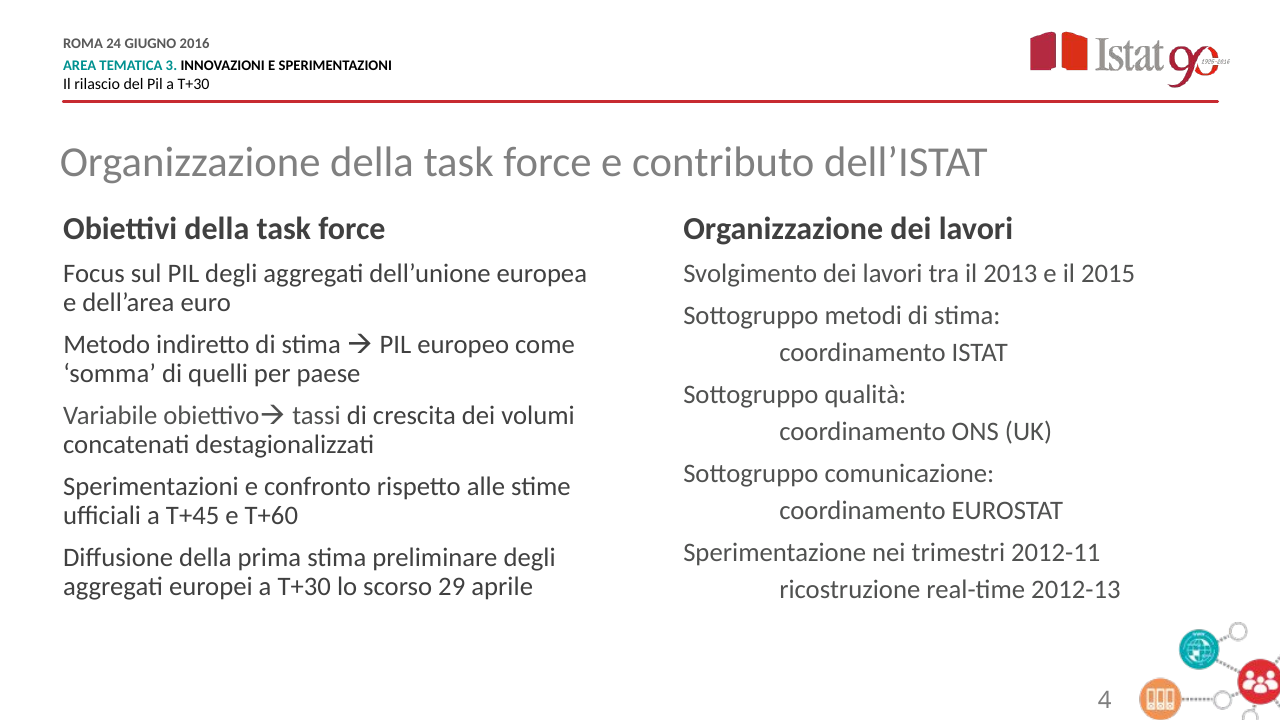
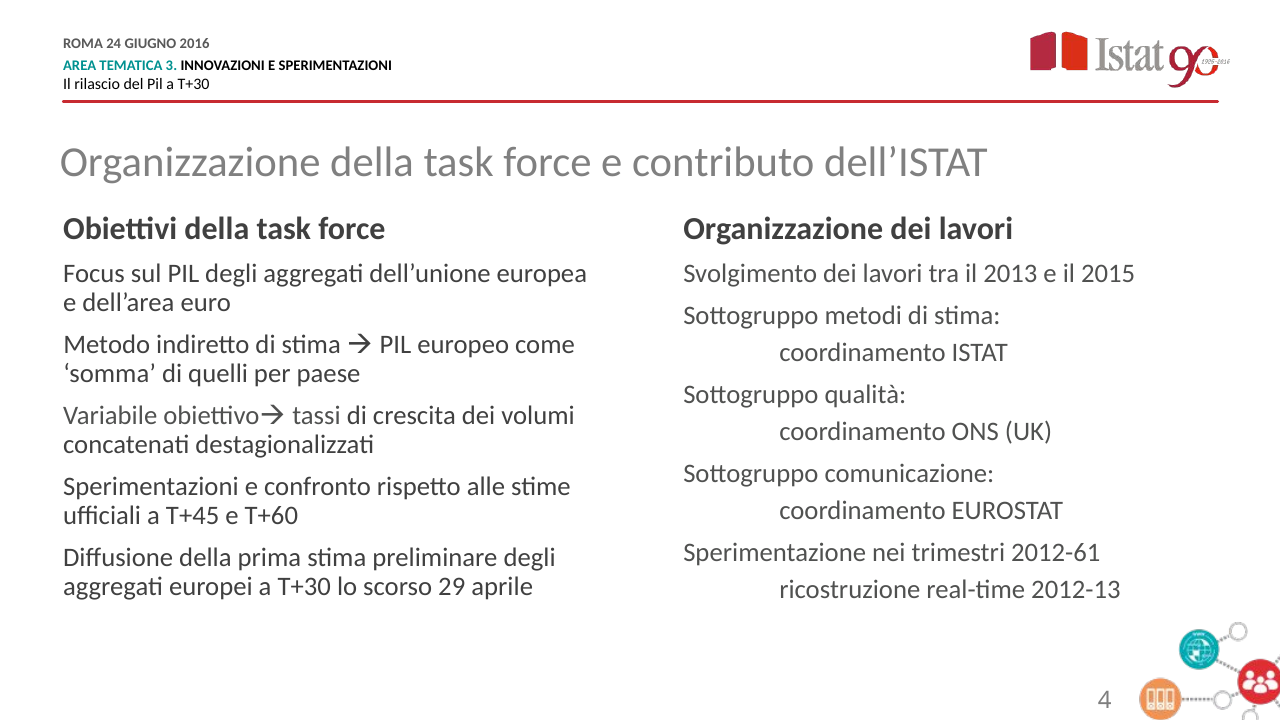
2012-11: 2012-11 -> 2012-61
